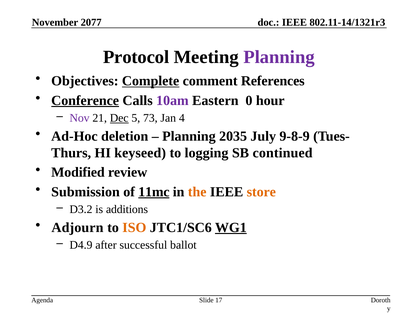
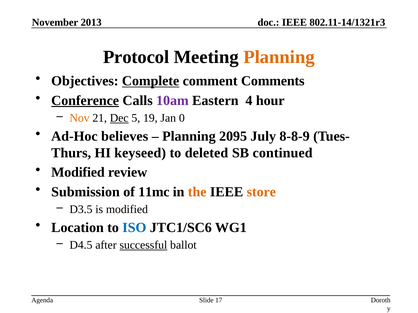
2077: 2077 -> 2013
Planning at (279, 57) colour: purple -> orange
References: References -> Comments
0: 0 -> 4
Nov colour: purple -> orange
73: 73 -> 19
4: 4 -> 0
deletion: deletion -> believes
2035: 2035 -> 2095
9-8-9: 9-8-9 -> 8-8-9
logging: logging -> deleted
11mc underline: present -> none
D3.2: D3.2 -> D3.5
is additions: additions -> modified
Adjourn: Adjourn -> Location
ISO colour: orange -> blue
WG1 underline: present -> none
D4.9: D4.9 -> D4.5
successful underline: none -> present
